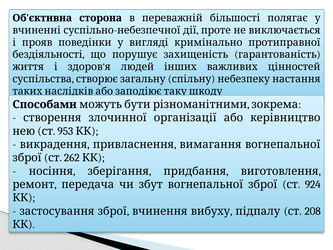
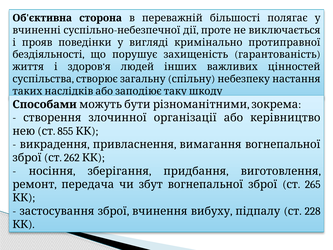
953: 953 -> 855
924: 924 -> 265
208: 208 -> 228
